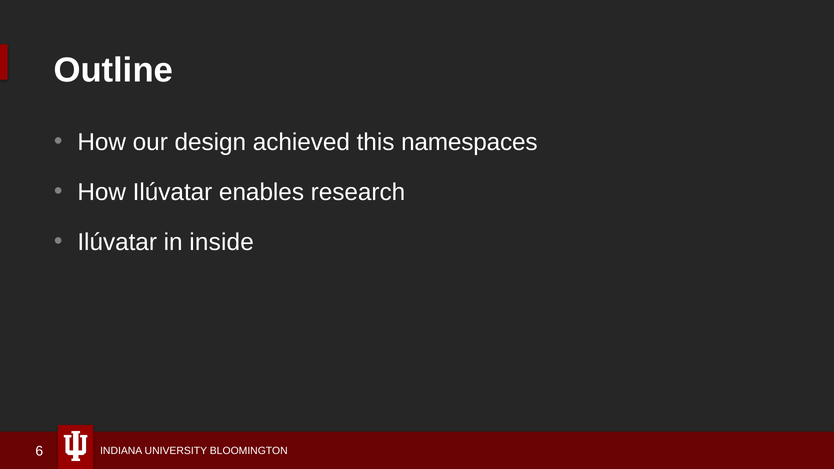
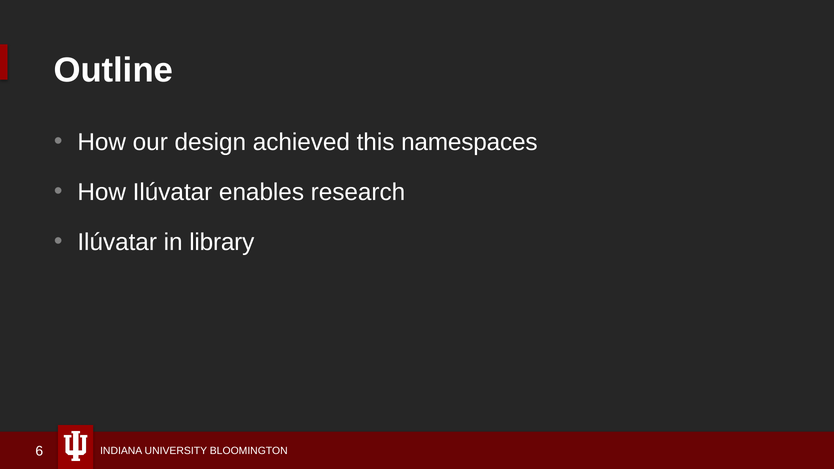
inside: inside -> library
